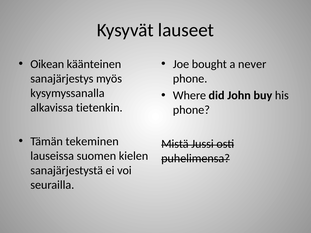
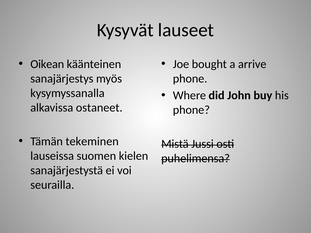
never: never -> arrive
tietenkin: tietenkin -> ostaneet
